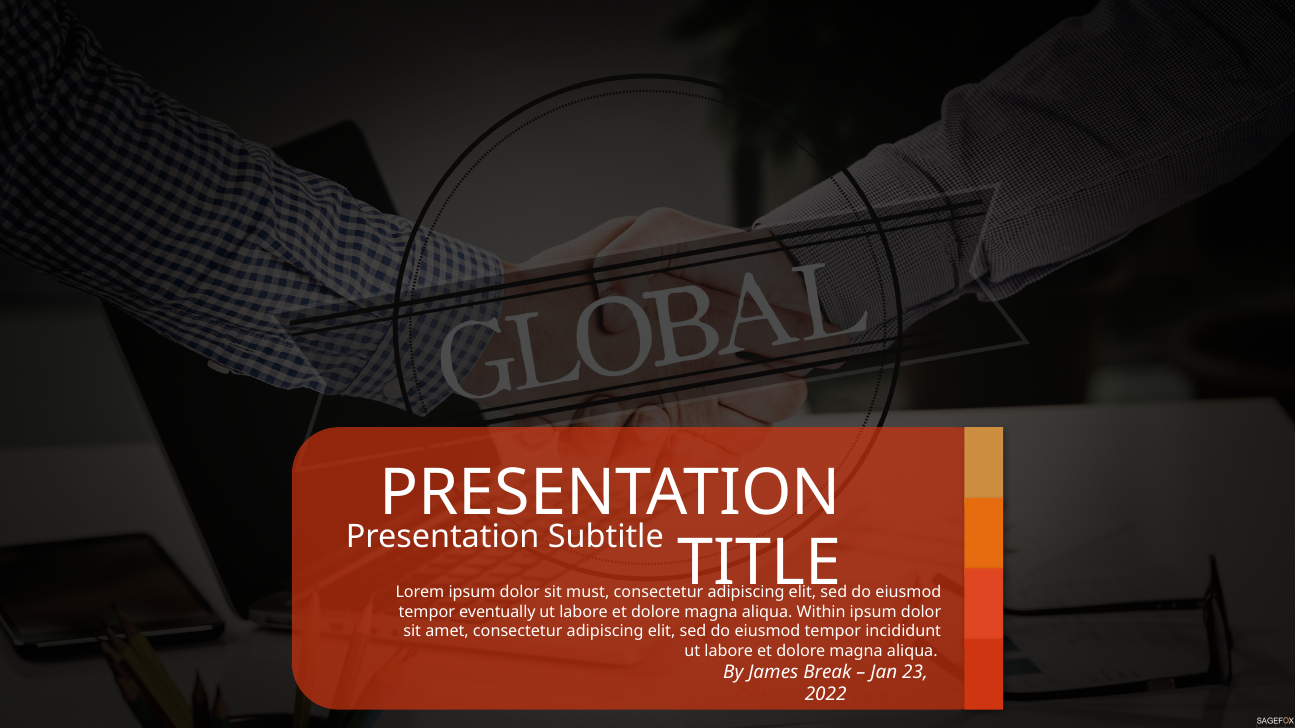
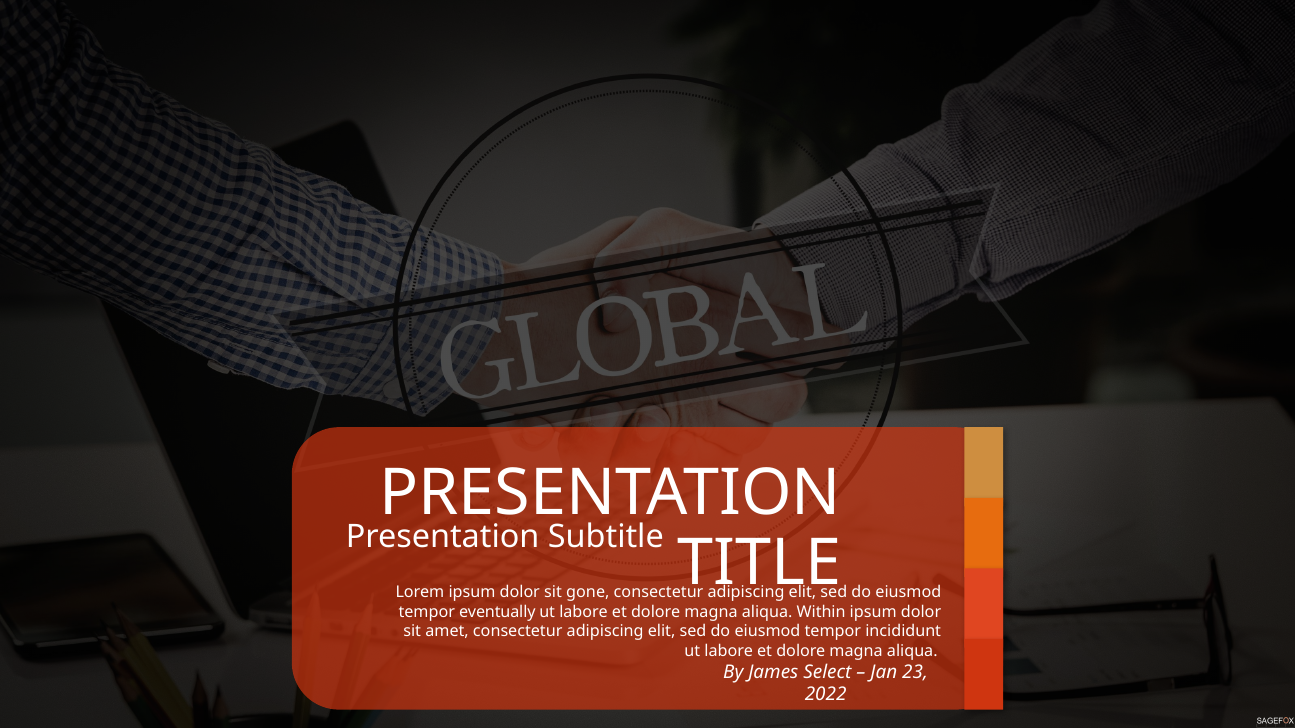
must: must -> gone
Break: Break -> Select
